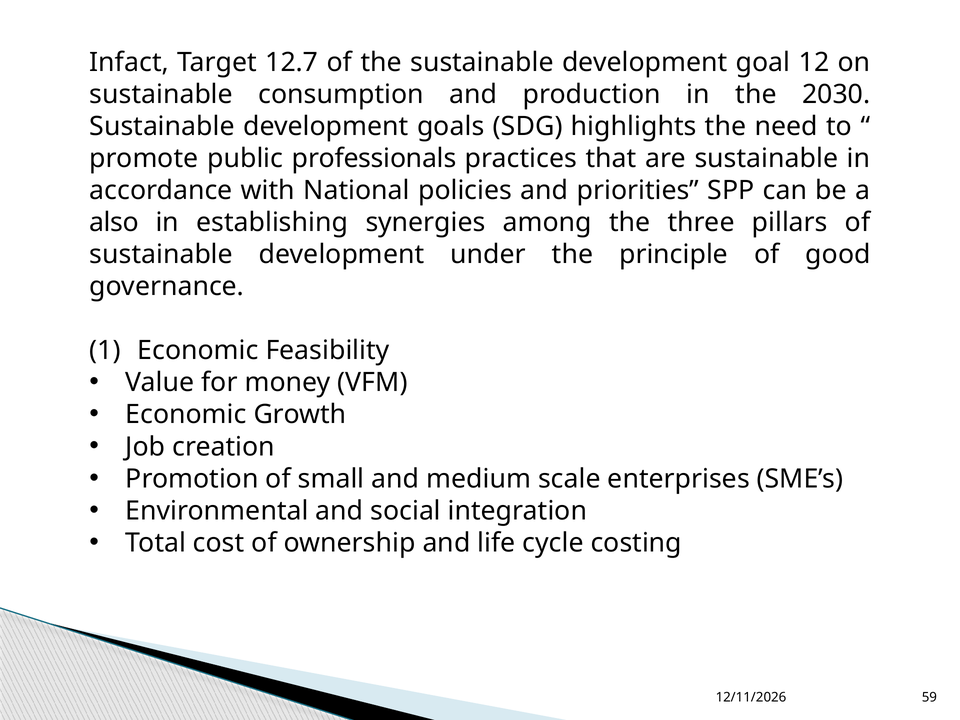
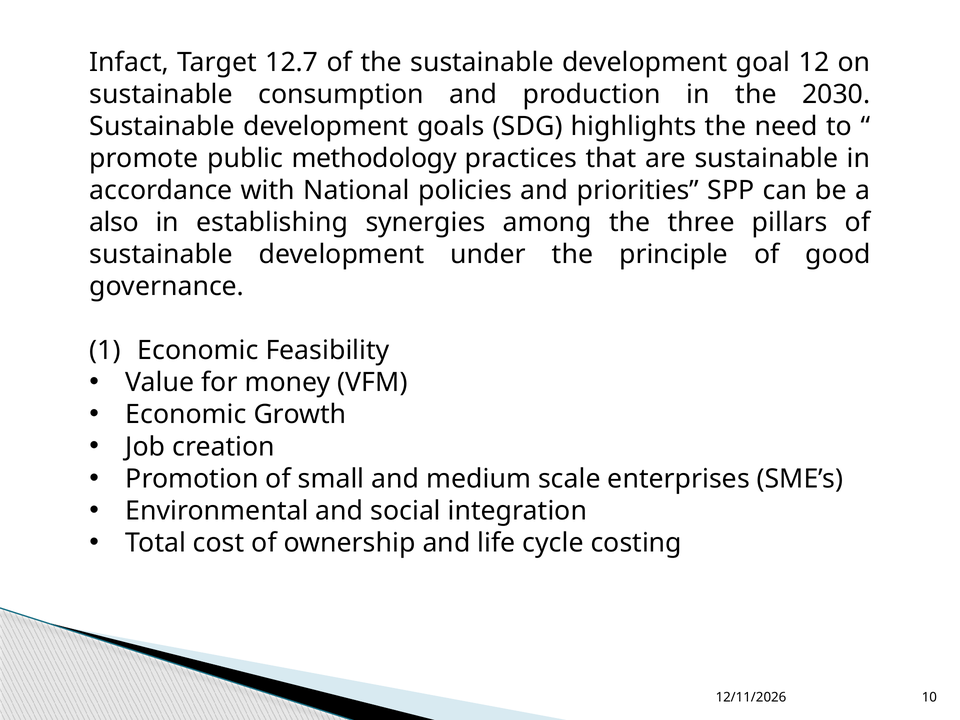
professionals: professionals -> methodology
59: 59 -> 10
